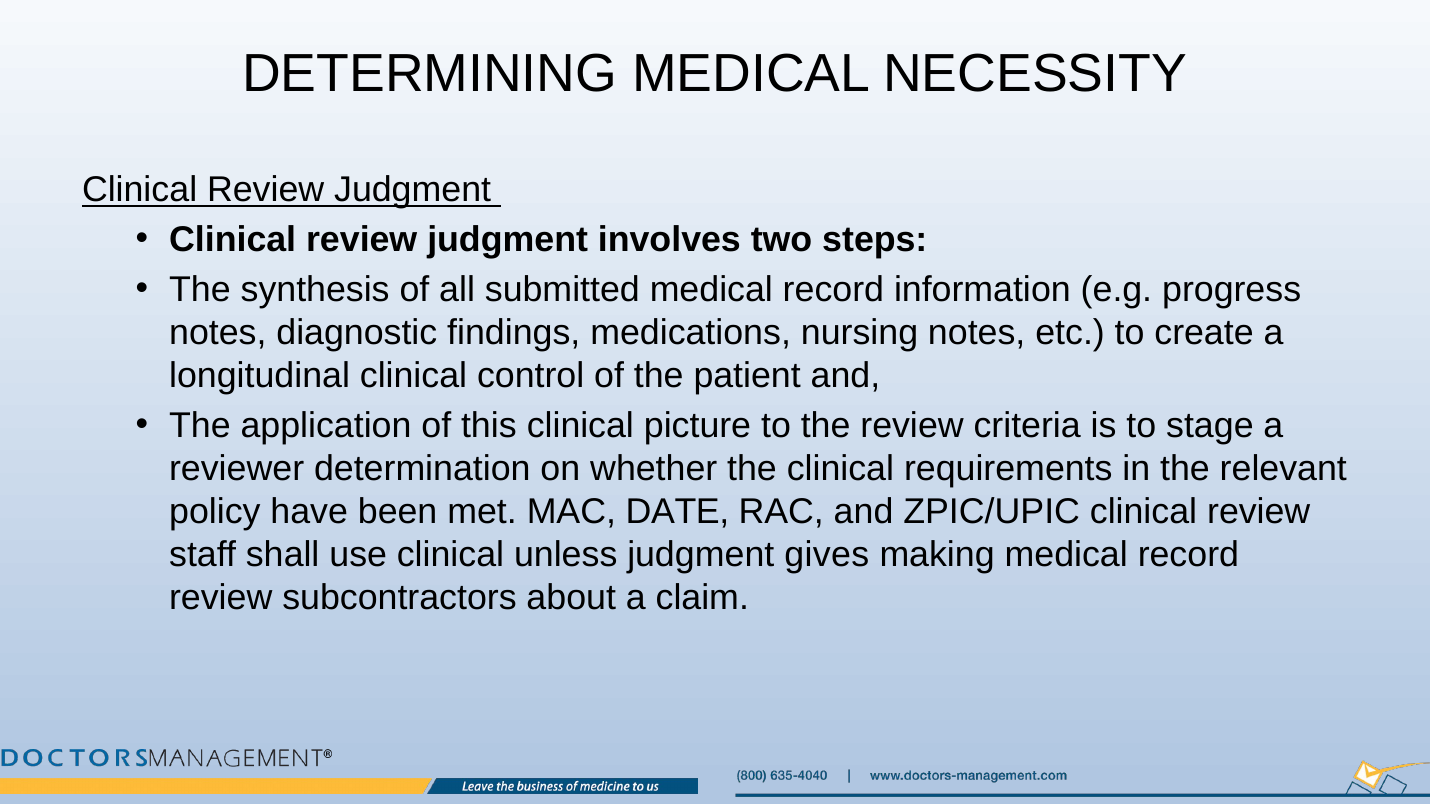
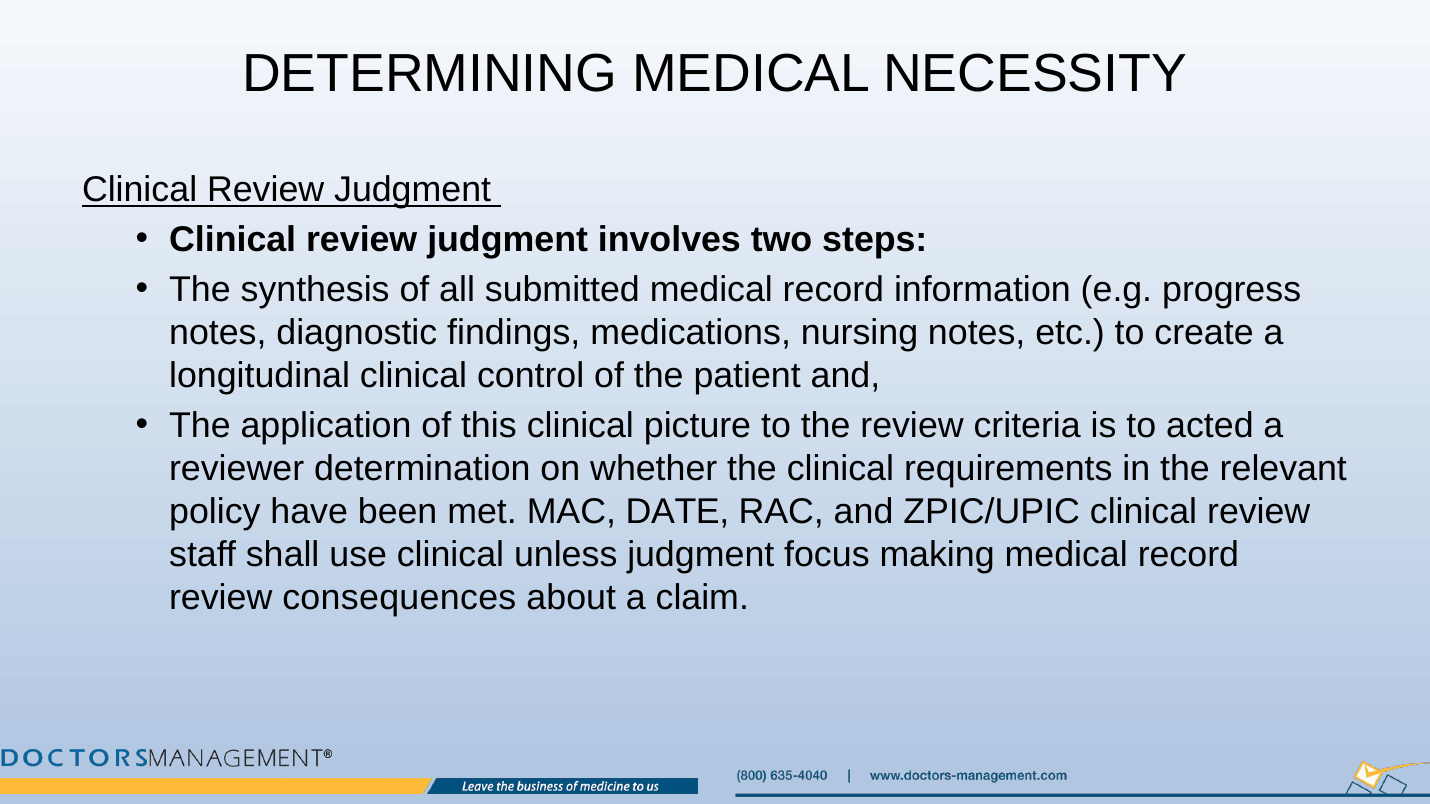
stage: stage -> acted
gives: gives -> focus
subcontractors: subcontractors -> consequences
